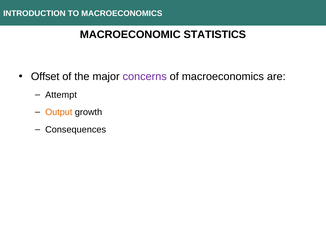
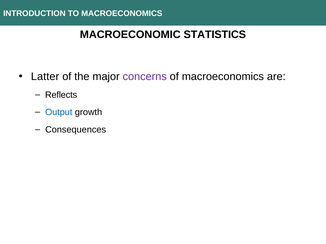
Offset: Offset -> Latter
Attempt: Attempt -> Reflects
Output colour: orange -> blue
